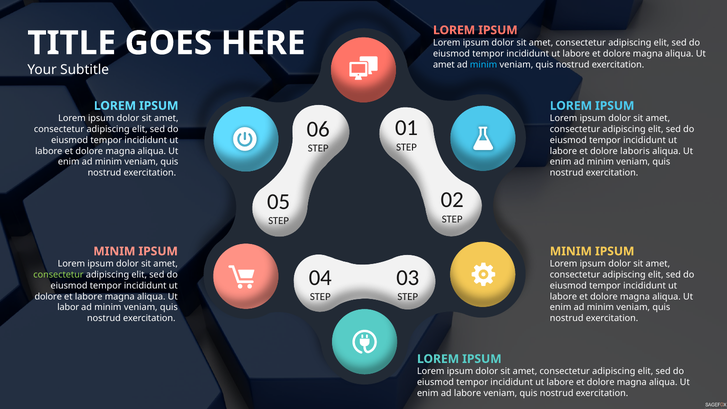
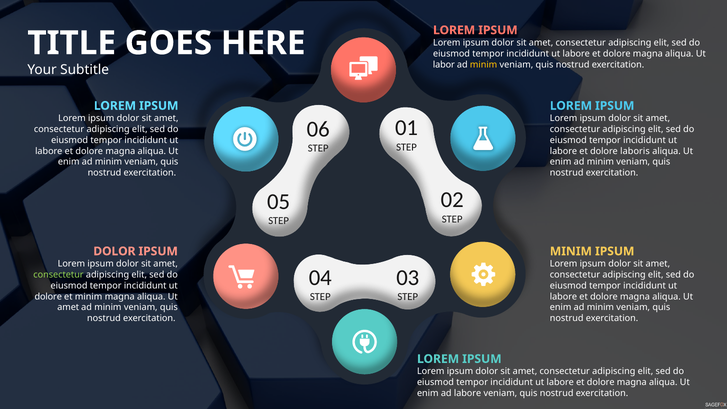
amet at (444, 65): amet -> labor
minim at (484, 65) colour: light blue -> yellow
MINIM at (114, 251): MINIM -> DOLOR
et labore: labore -> minim
labor at (68, 307): labor -> amet
